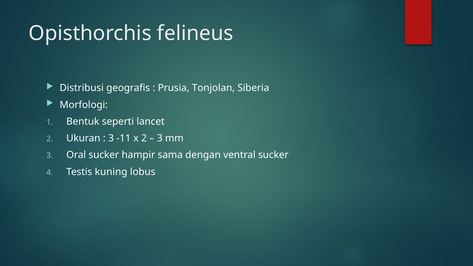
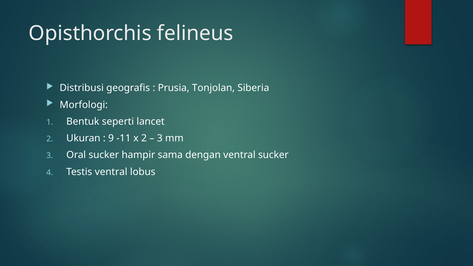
3 at (111, 138): 3 -> 9
Testis kuning: kuning -> ventral
